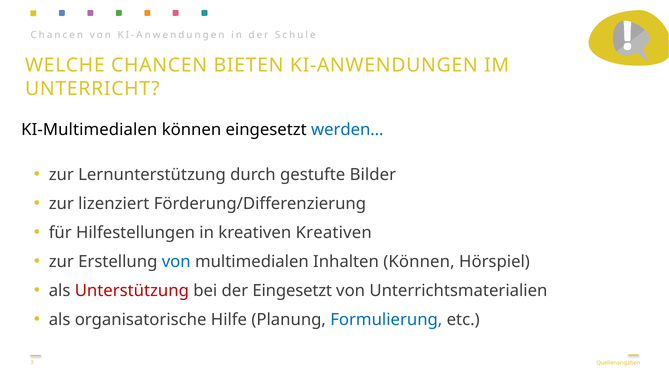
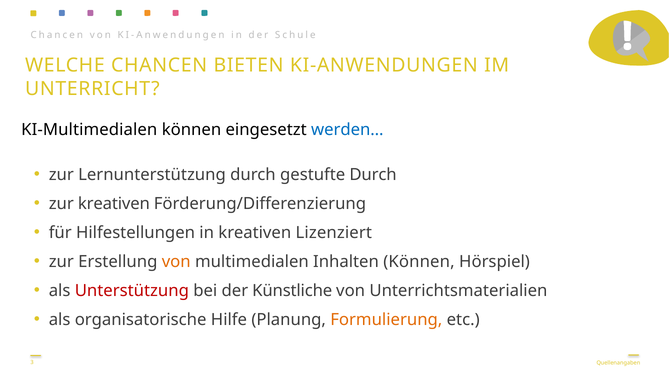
gestufte Bilder: Bilder -> Durch
zur lizenziert: lizenziert -> kreativen
kreativen Kreativen: Kreativen -> Lizenziert
von at (176, 262) colour: blue -> orange
der Eingesetzt: Eingesetzt -> Künstliche
Formulierung colour: blue -> orange
